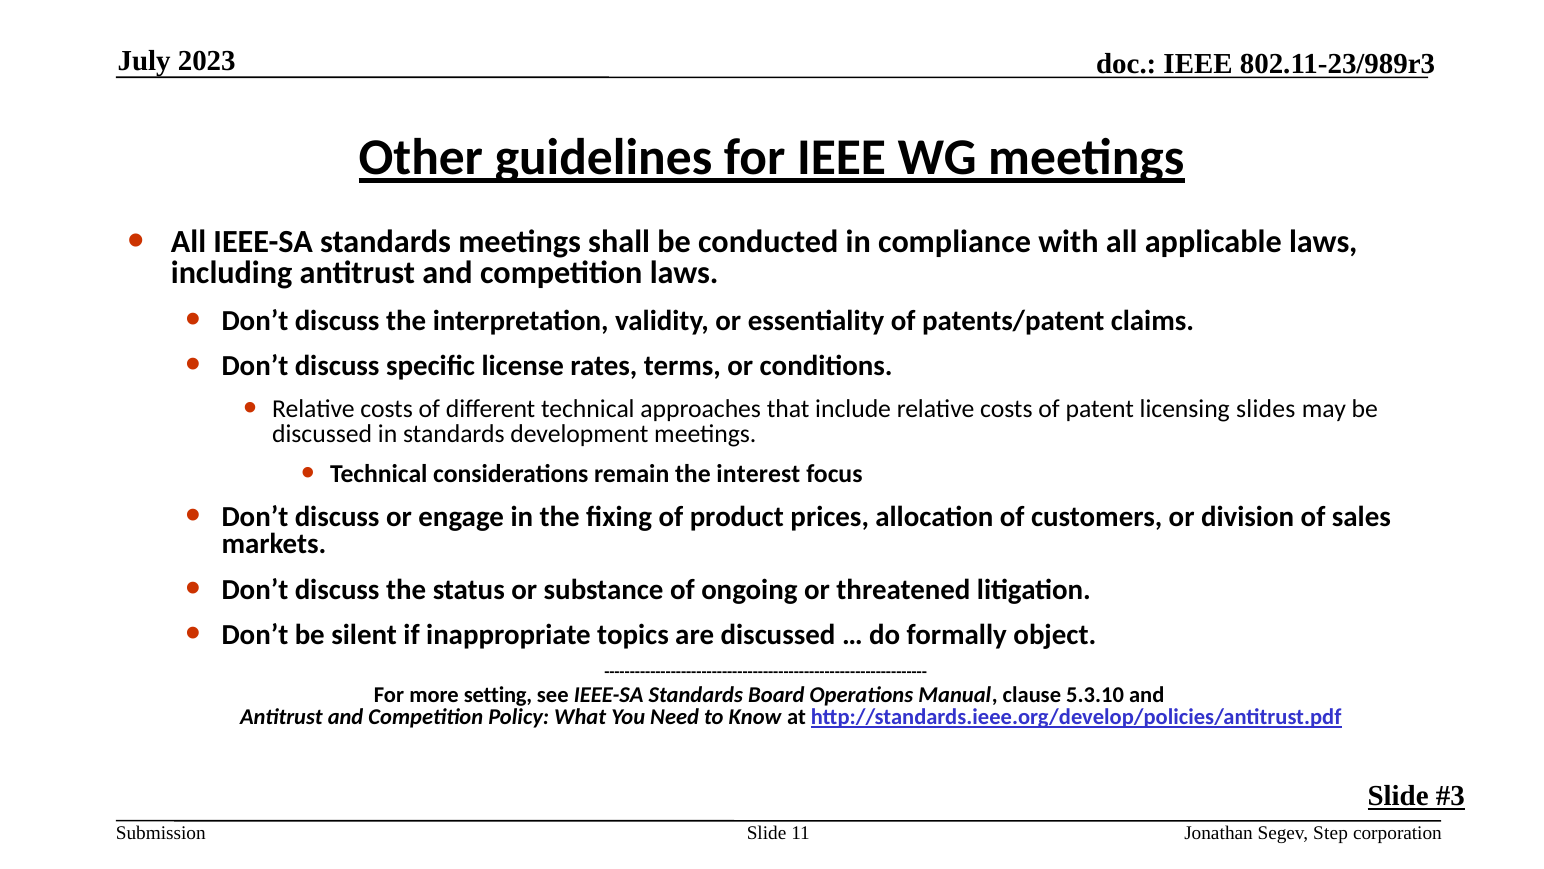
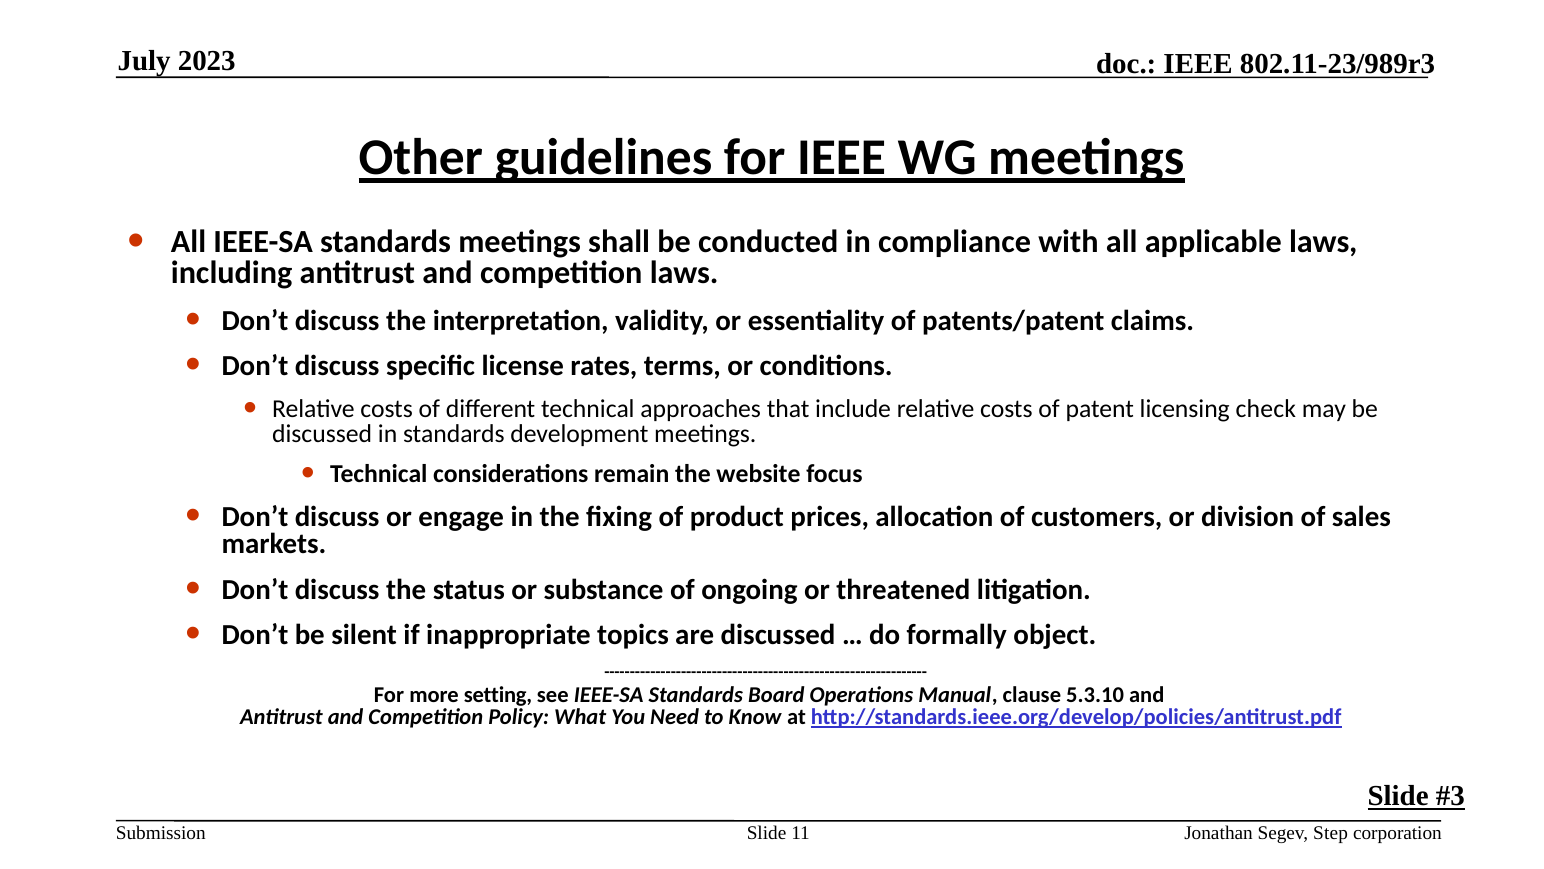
slides: slides -> check
interest: interest -> website
